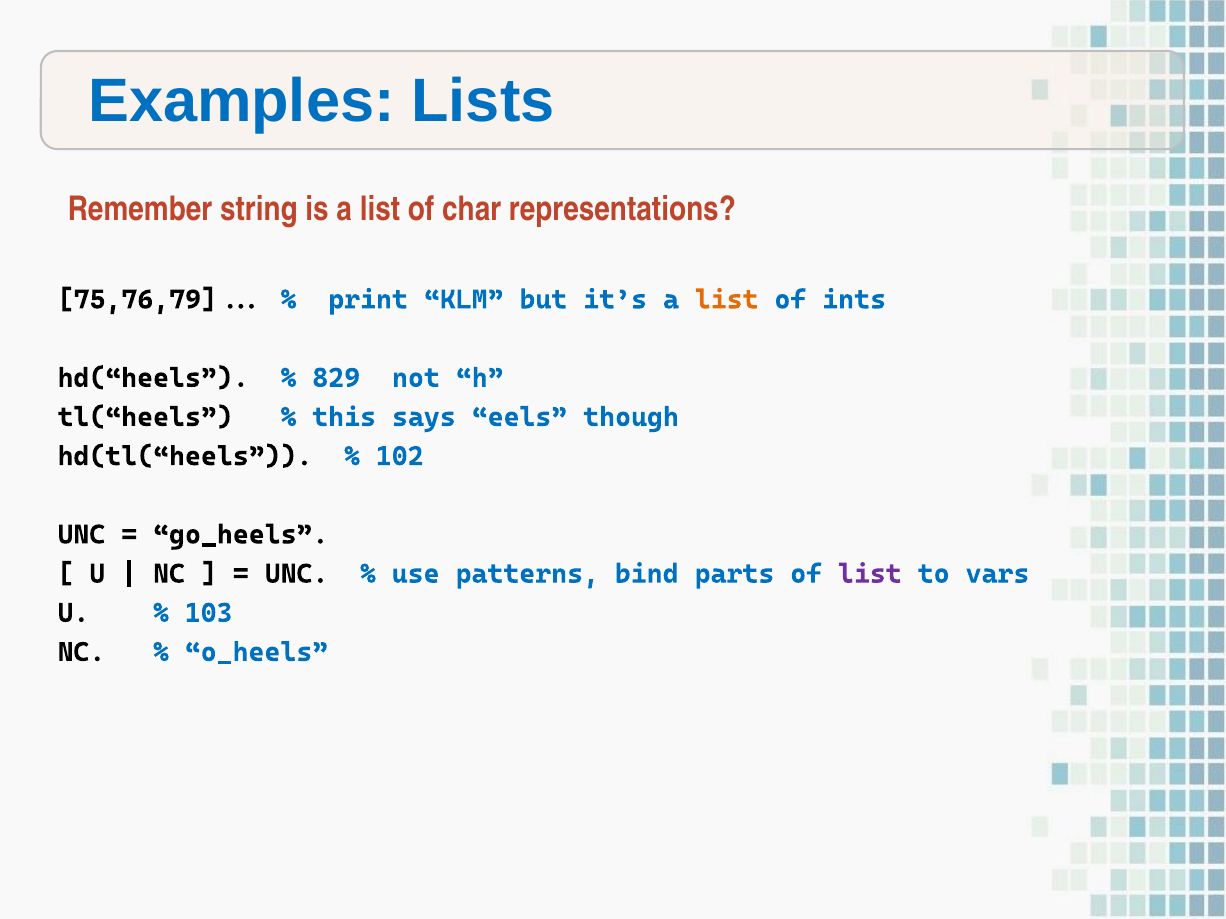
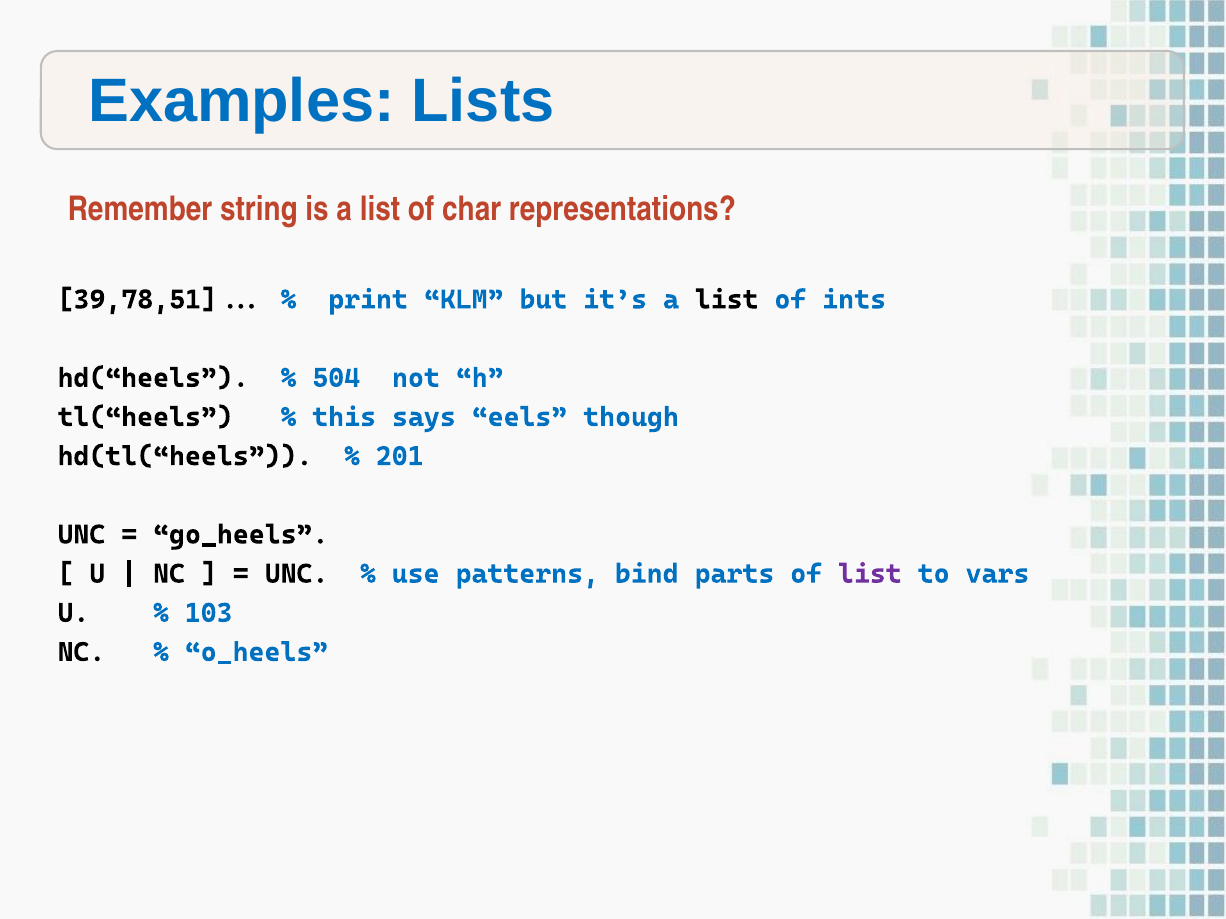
75,76,79: 75,76,79 -> 39,78,51
list at (727, 300) colour: orange -> black
829: 829 -> 504
102: 102 -> 201
